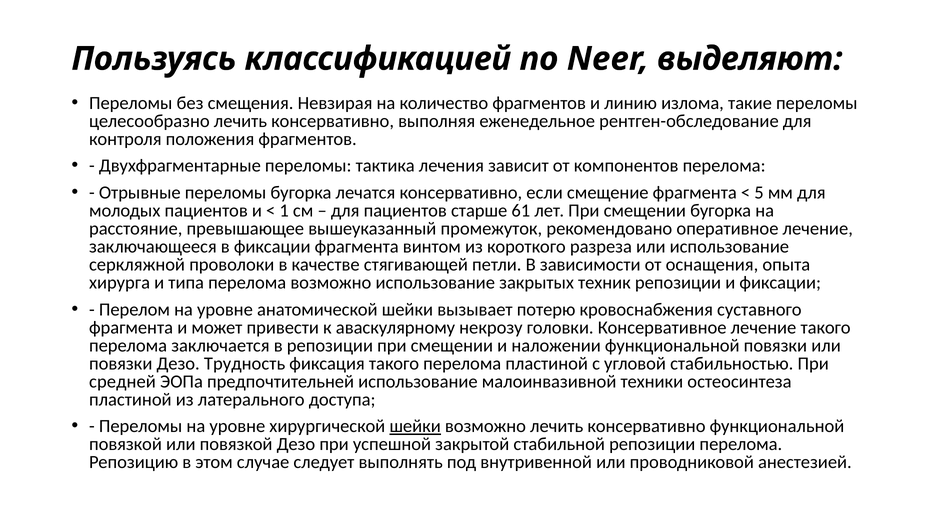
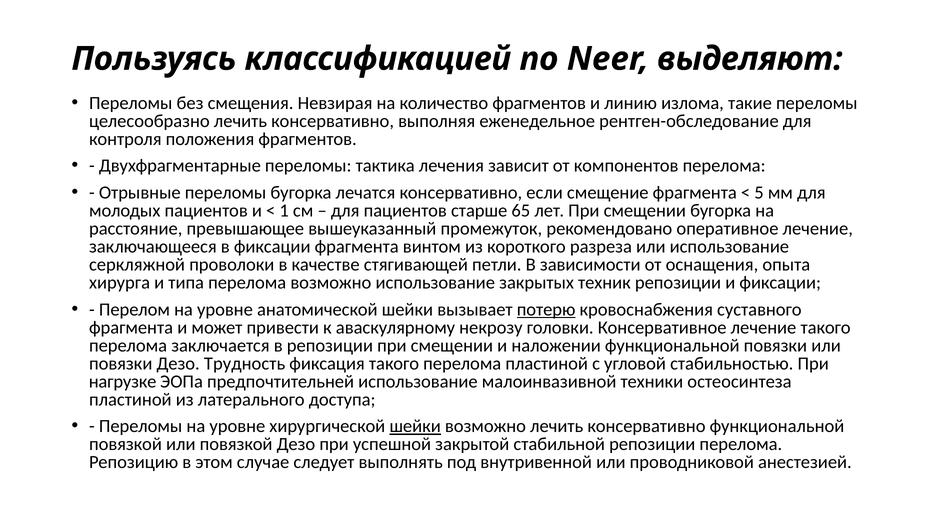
61: 61 -> 65
потерю underline: none -> present
средней: средней -> нагрузке
